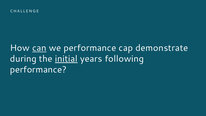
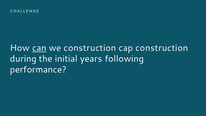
we performance: performance -> construction
cap demonstrate: demonstrate -> construction
initial underline: present -> none
